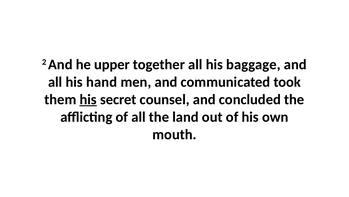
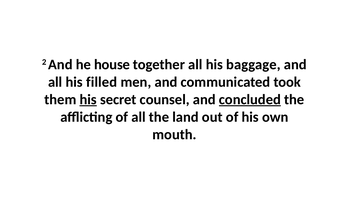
upper: upper -> house
hand: hand -> filled
concluded underline: none -> present
